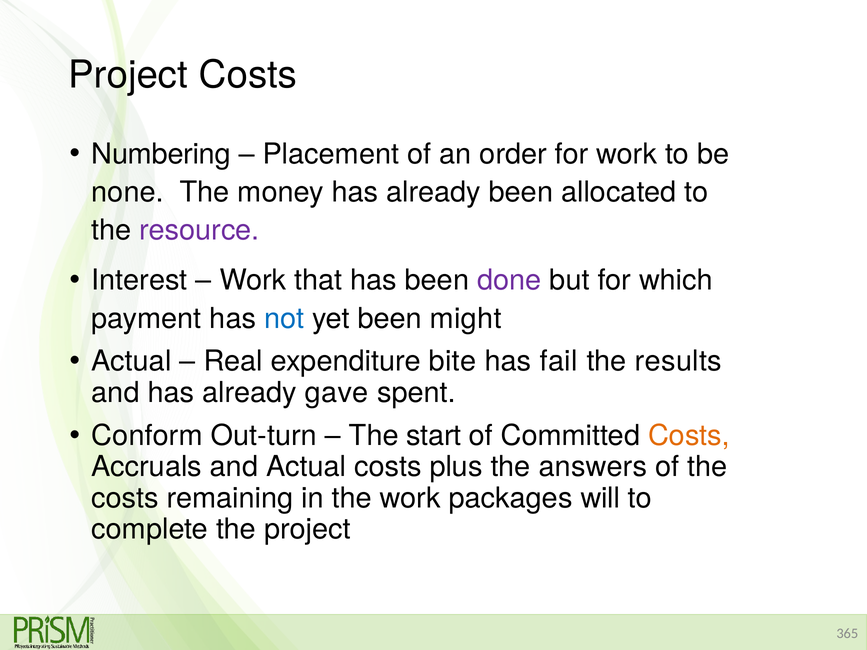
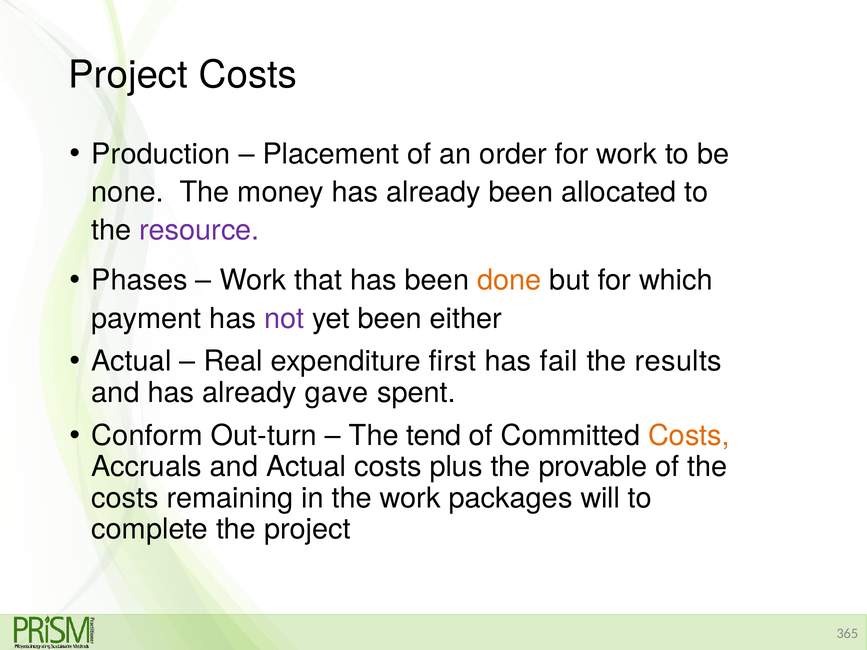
Numbering: Numbering -> Production
Interest: Interest -> Phases
done colour: purple -> orange
not colour: blue -> purple
might: might -> either
bite: bite -> first
start: start -> tend
answers: answers -> provable
